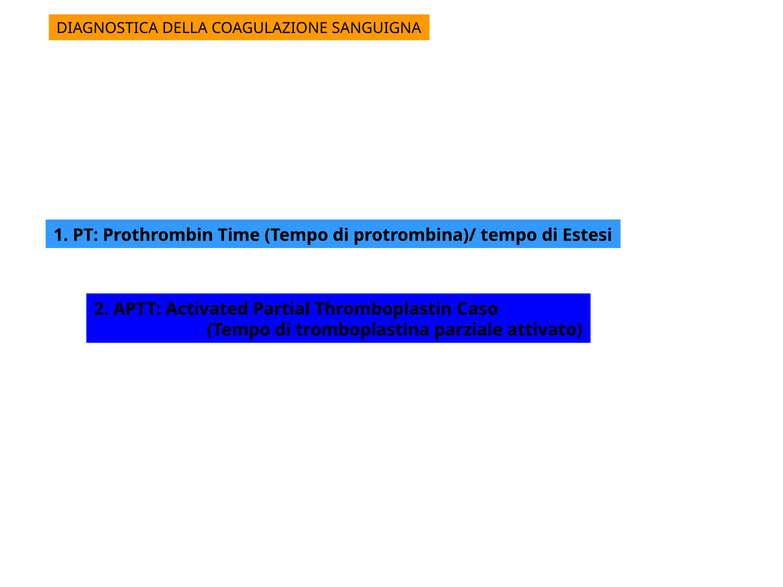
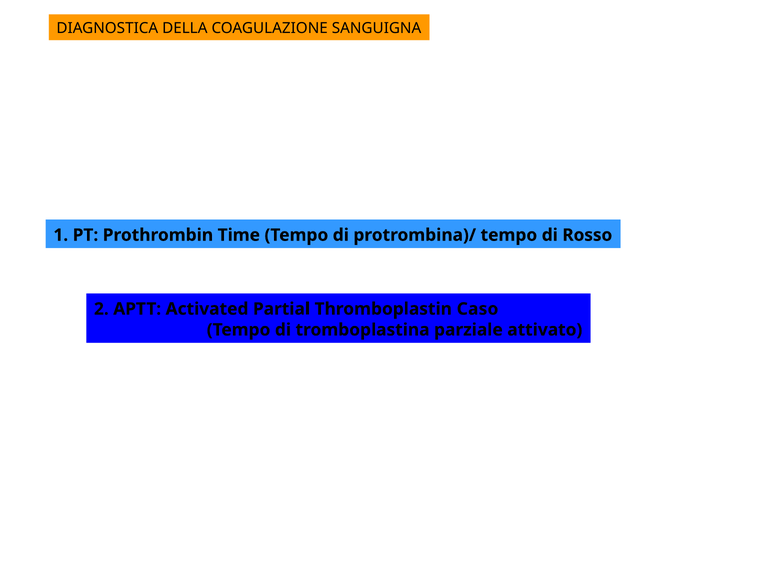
Estesi: Estesi -> Rosso
